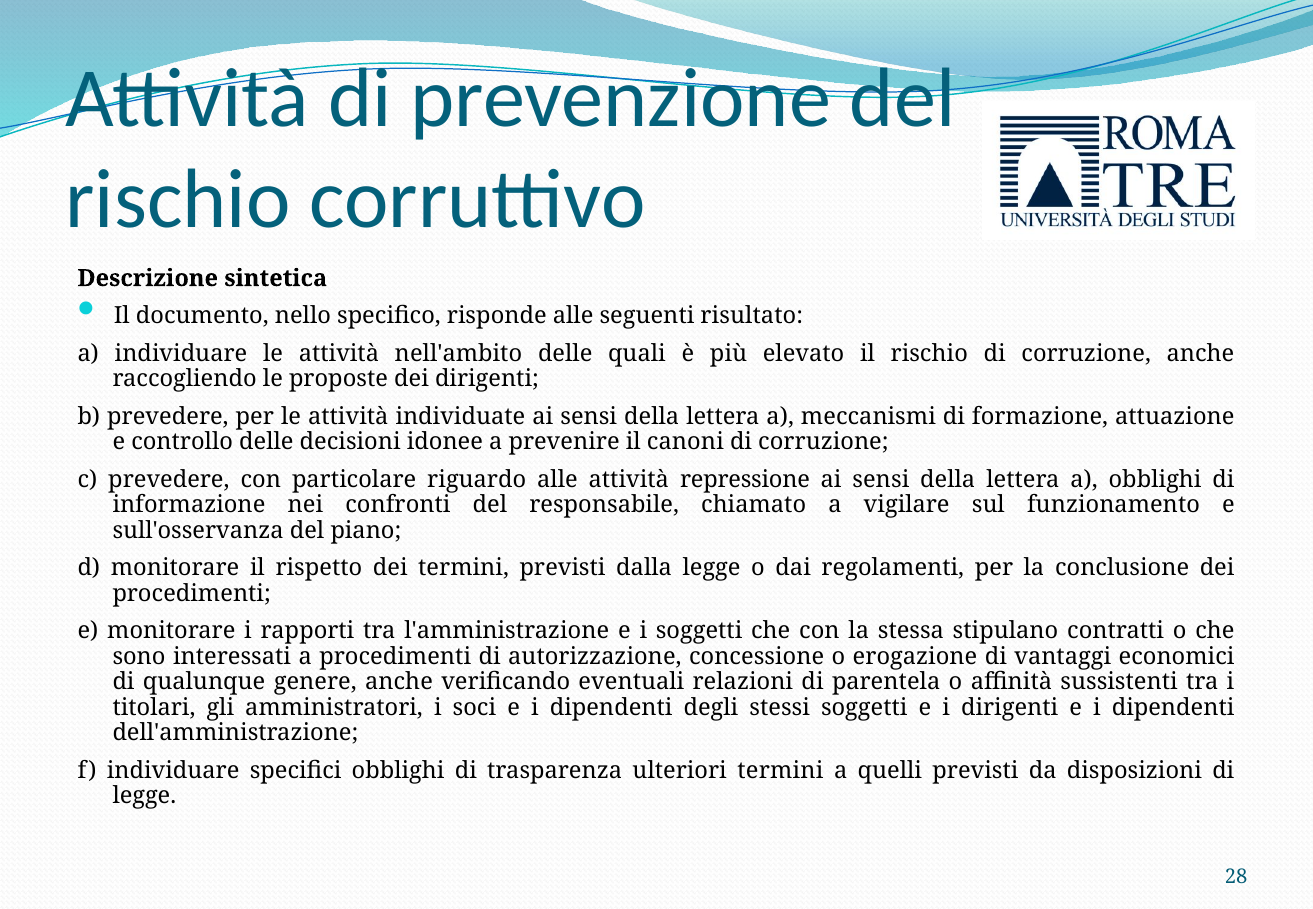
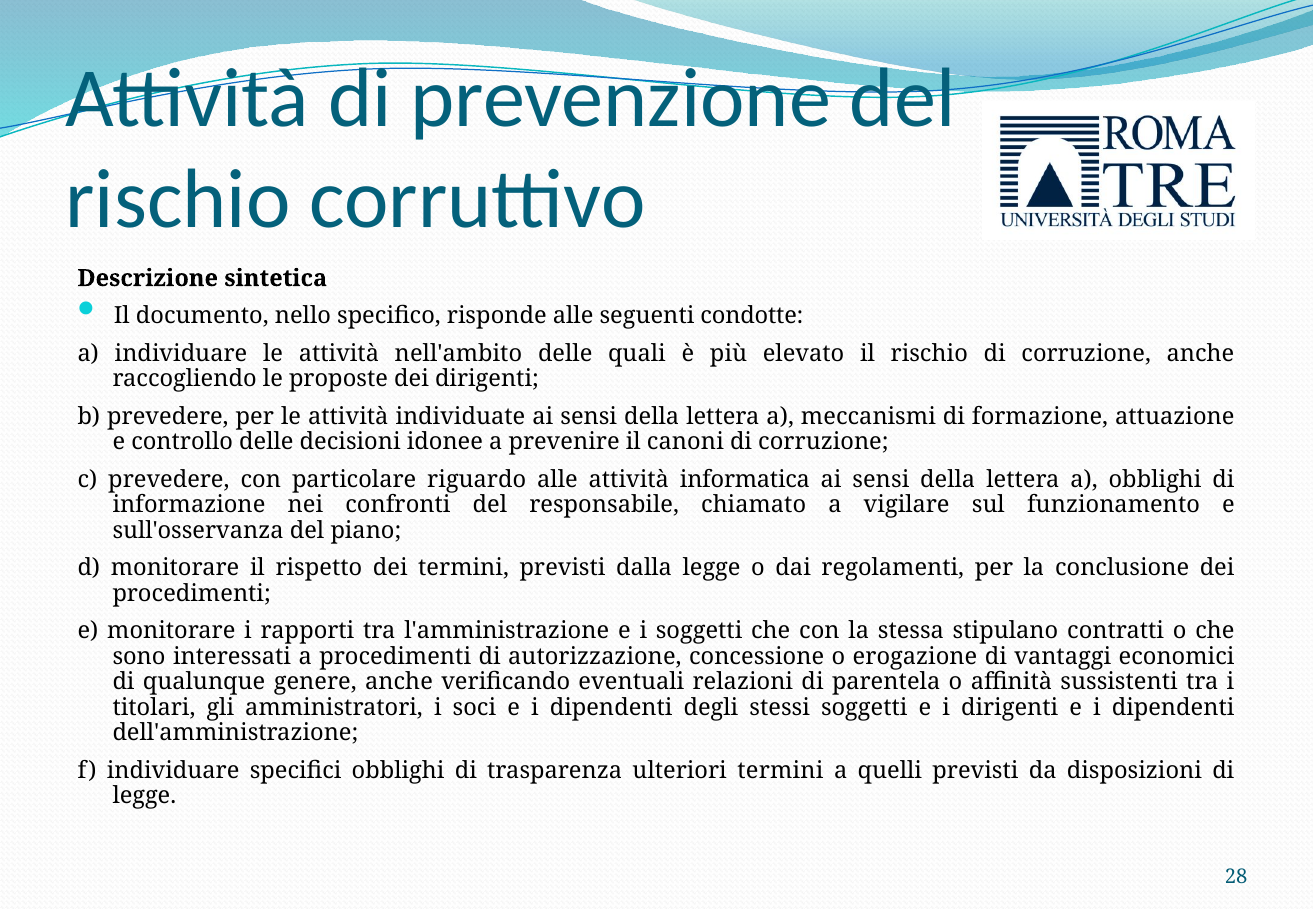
risultato: risultato -> condotte
repressione: repressione -> informatica
